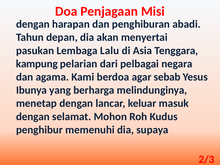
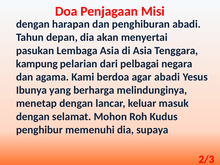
Lembaga Lalu: Lalu -> Asia
agar sebab: sebab -> abadi
